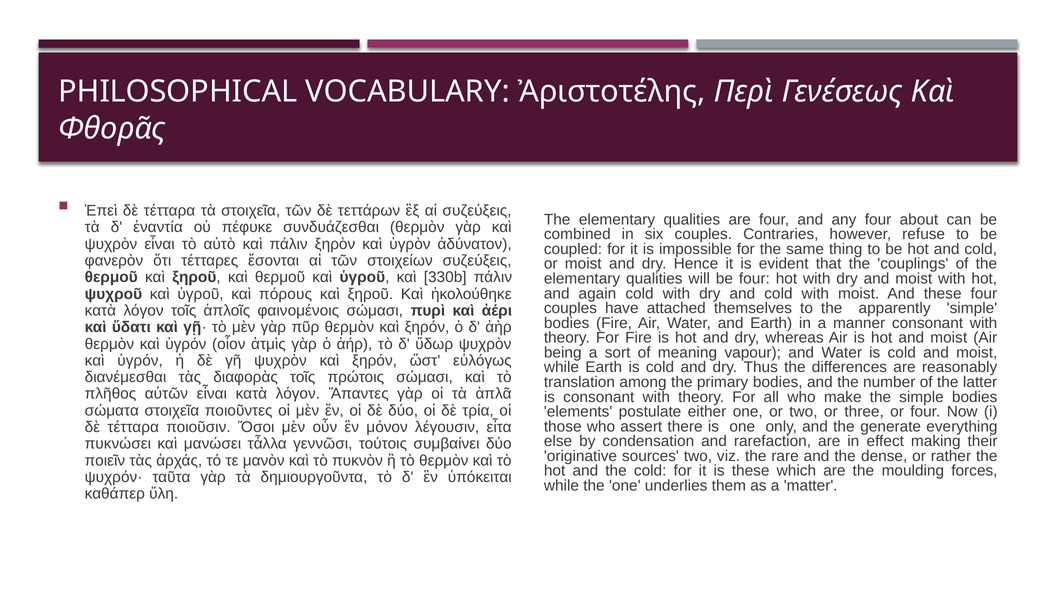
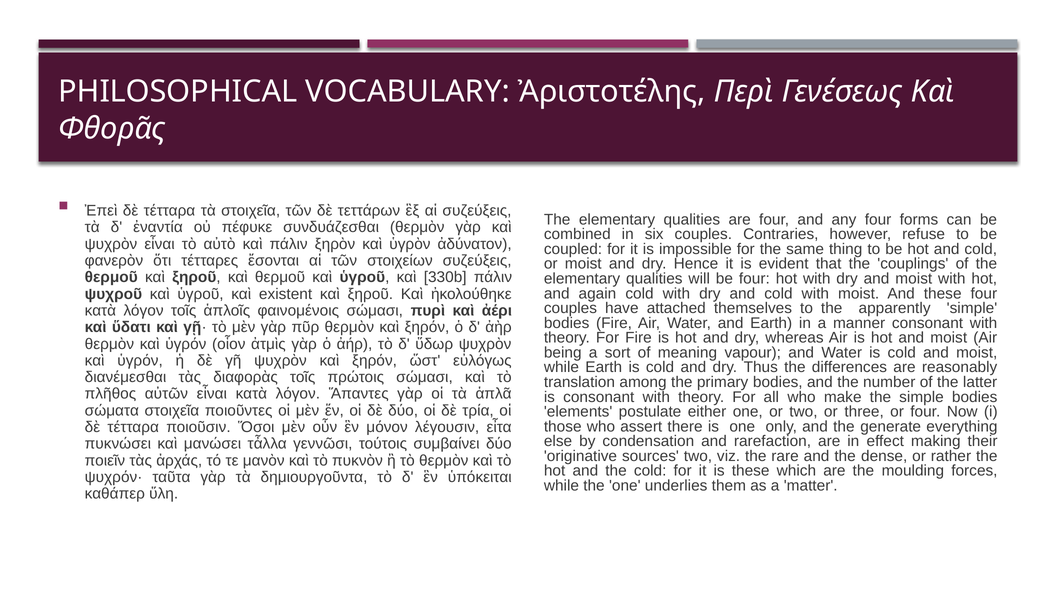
about: about -> forms
πόρους: πόρους -> existent
